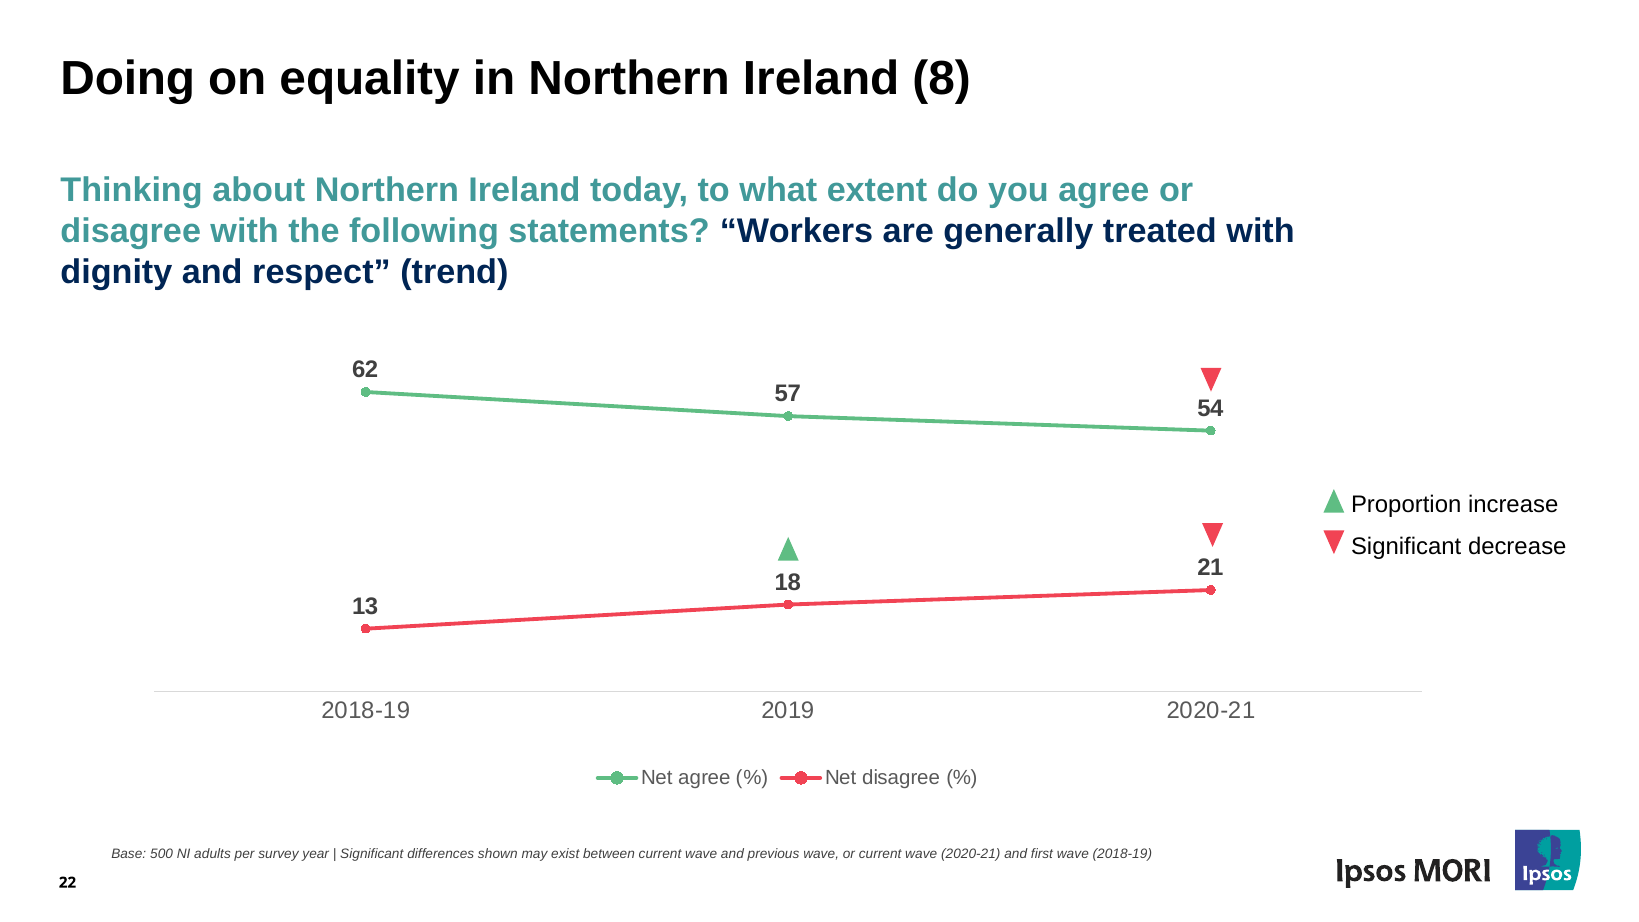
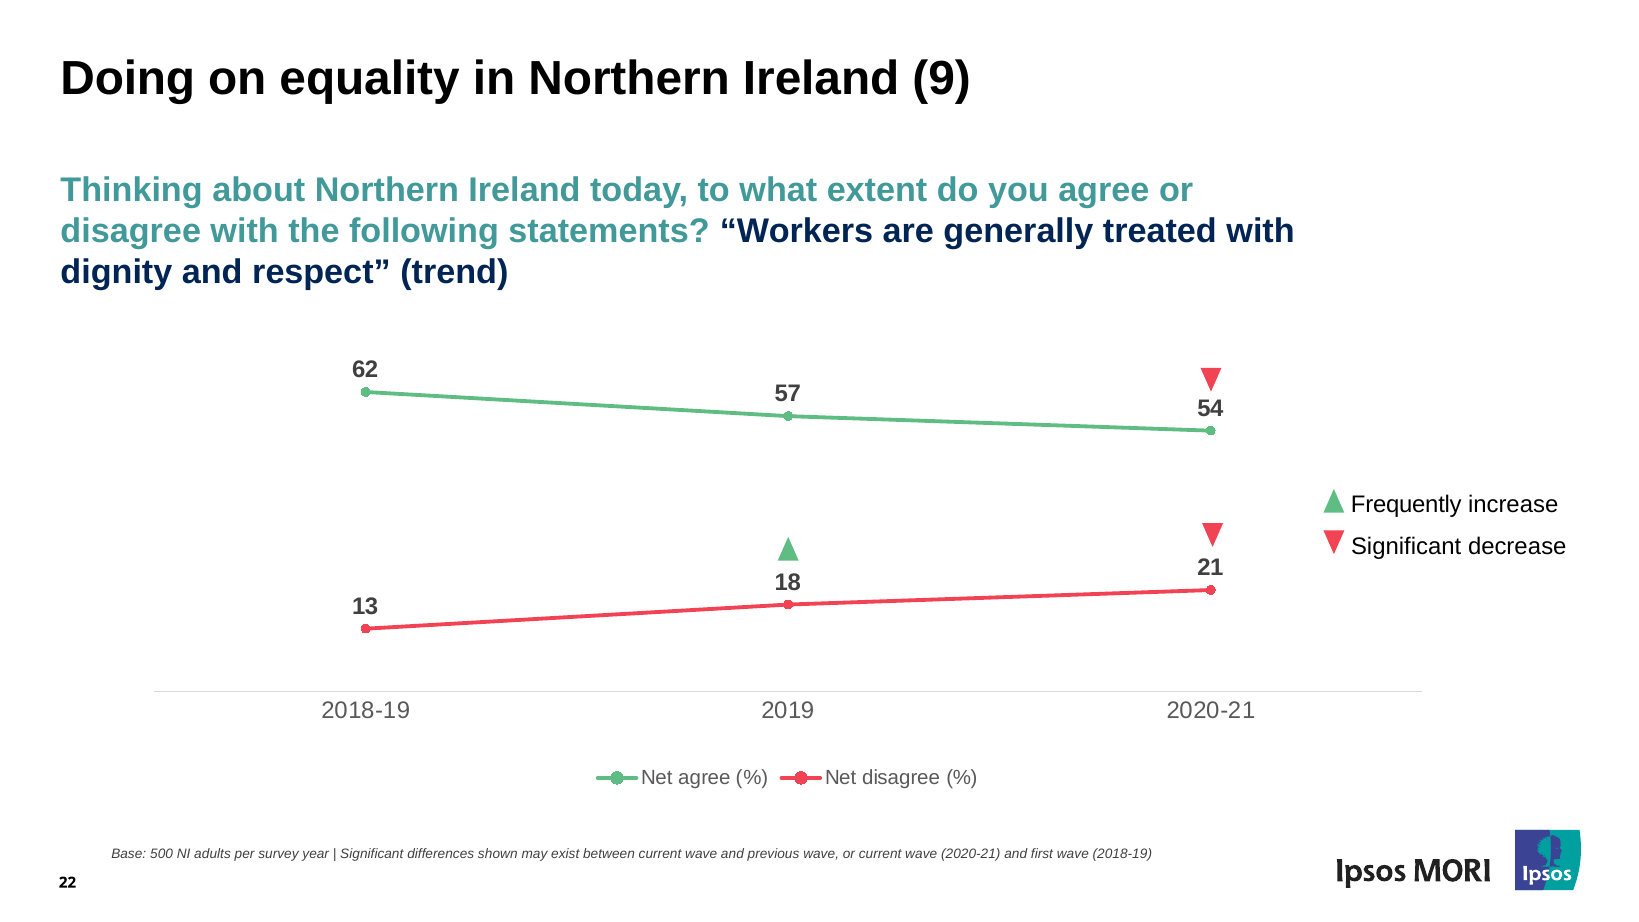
8: 8 -> 9
Proportion: Proportion -> Frequently
